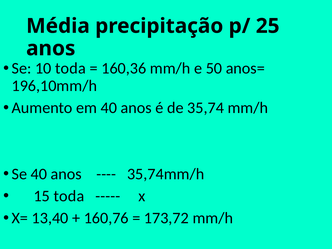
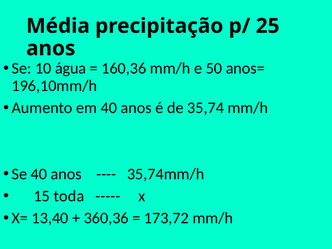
10 toda: toda -> água
160,76: 160,76 -> 360,36
